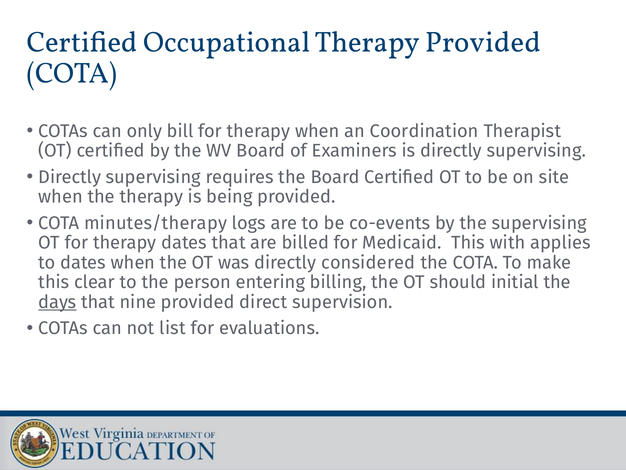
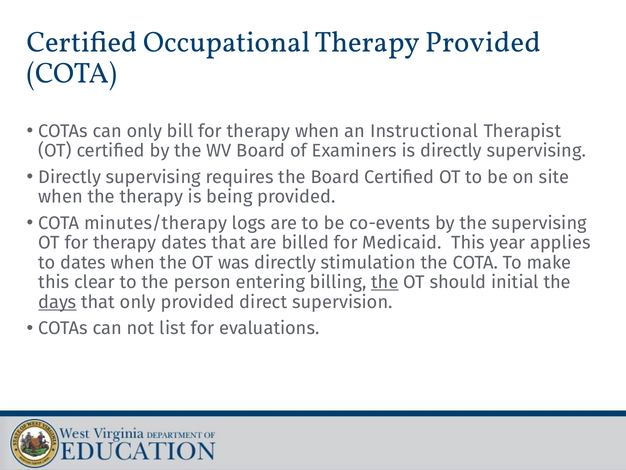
Coordination: Coordination -> Instructional
with: with -> year
considered: considered -> stimulation
the at (385, 282) underline: none -> present
that nine: nine -> only
